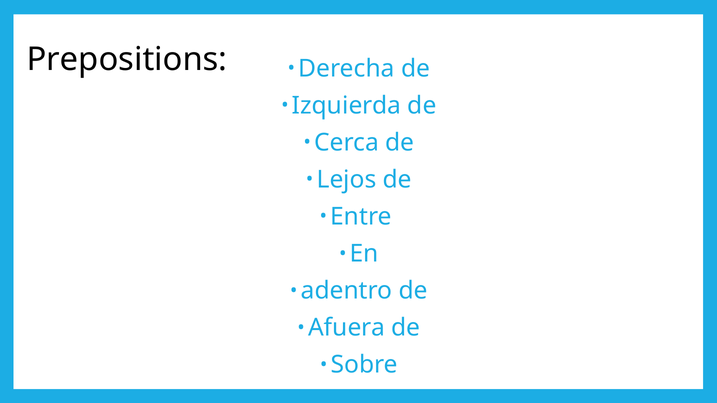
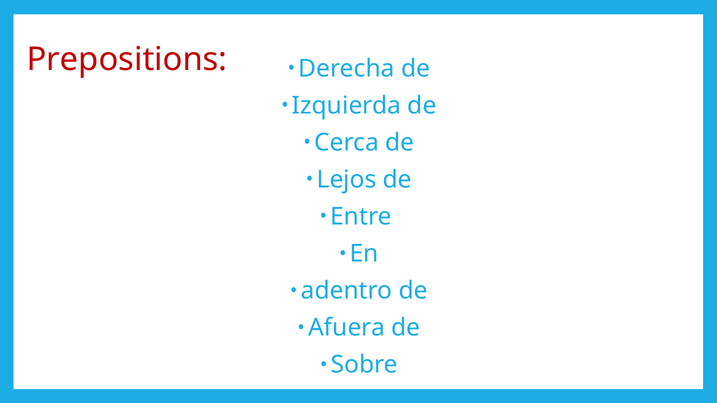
Prepositions colour: black -> red
